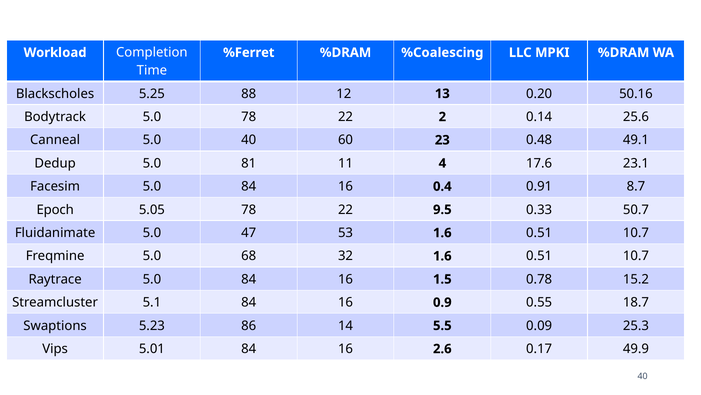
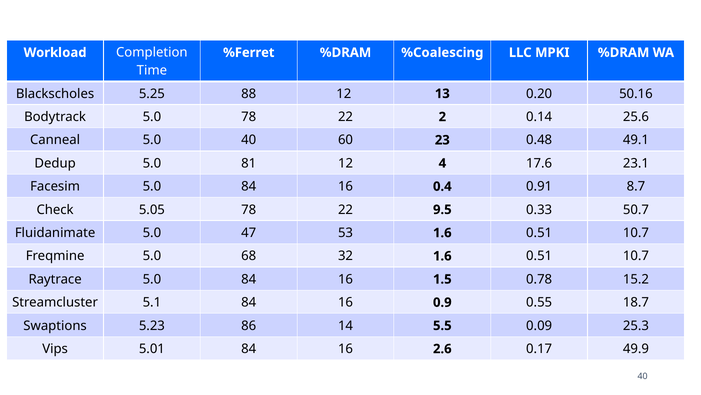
81 11: 11 -> 12
Epoch: Epoch -> Check
